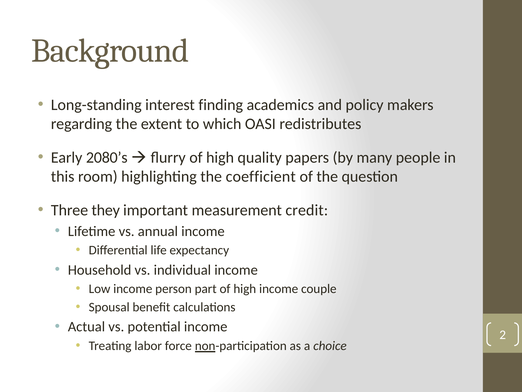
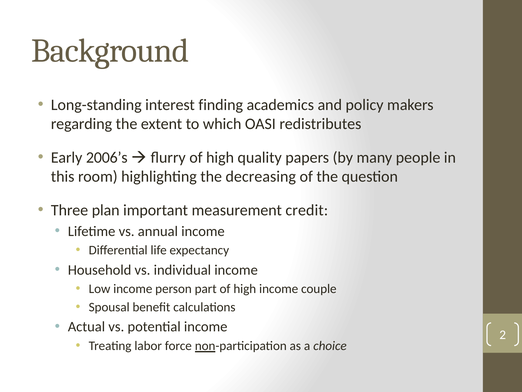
2080’s: 2080’s -> 2006’s
coefficient: coefficient -> decreasing
they: they -> plan
